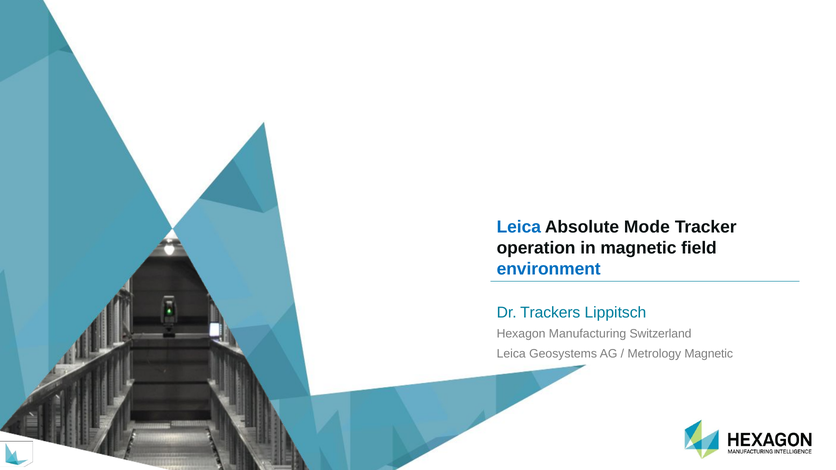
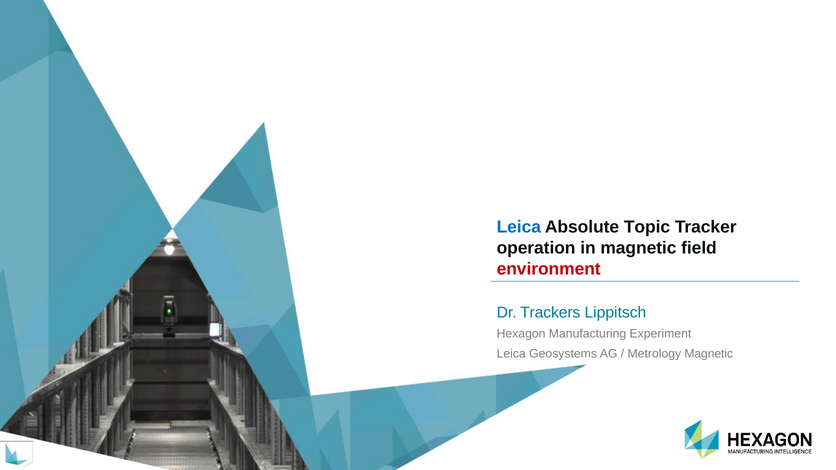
Mode: Mode -> Topic
environment colour: blue -> red
Switzerland: Switzerland -> Experiment
